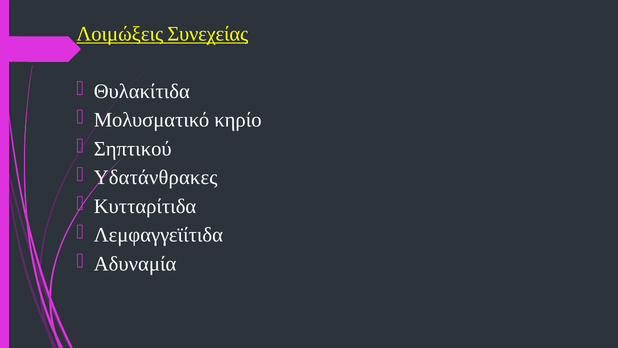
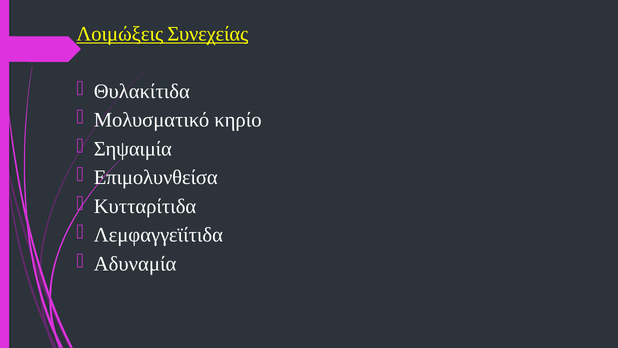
Σηπτικού: Σηπτικού -> Σηψαιμία
Υδατάνθρακες: Υδατάνθρακες -> Επιμολυνθείσα
